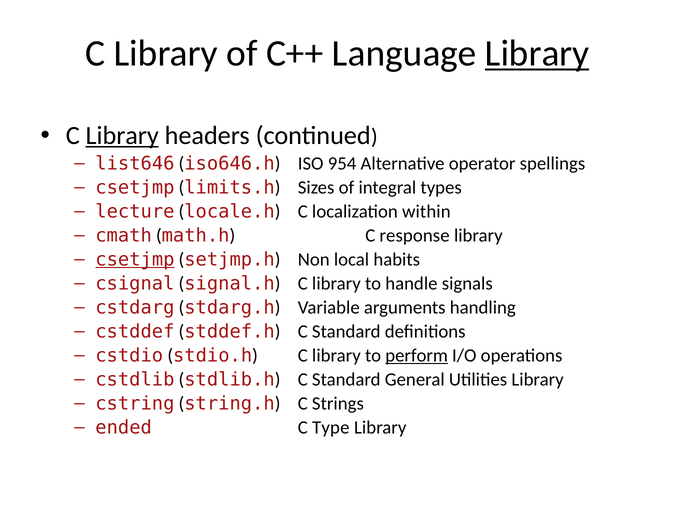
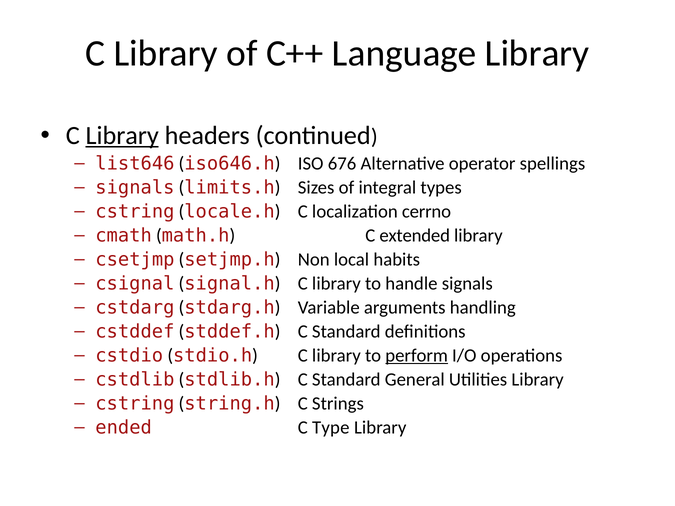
Library at (537, 53) underline: present -> none
954: 954 -> 676
csetjmp at (135, 188): csetjmp -> signals
lecture at (135, 212): lecture -> cstring
within: within -> cerrno
response: response -> extended
csetjmp at (135, 260) underline: present -> none
